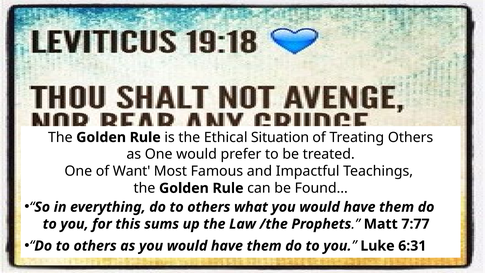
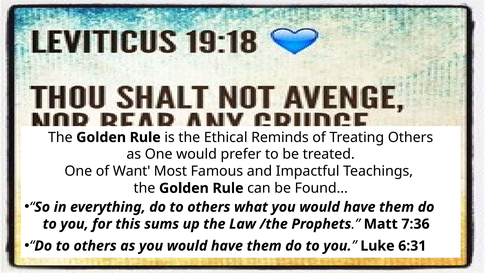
Situation: Situation -> Reminds
7:77: 7:77 -> 7:36
